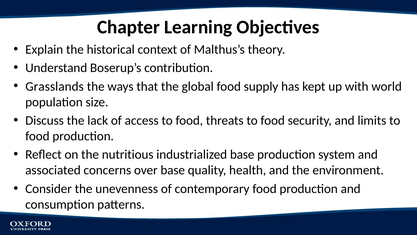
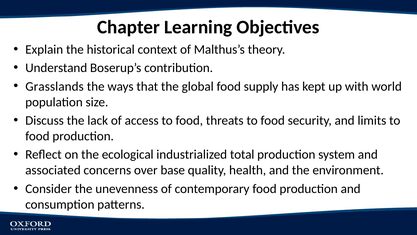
nutritious: nutritious -> ecological
industrialized base: base -> total
